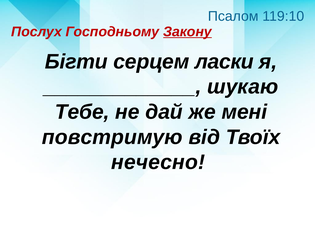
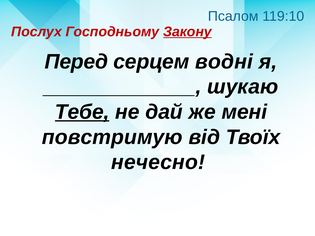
Бігти: Бігти -> Перед
ласки: ласки -> водні
Тебе underline: none -> present
